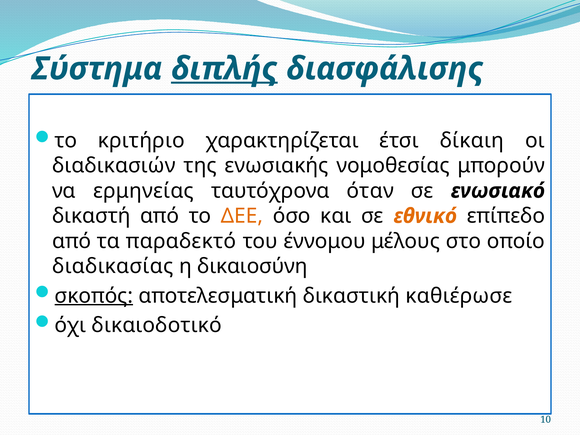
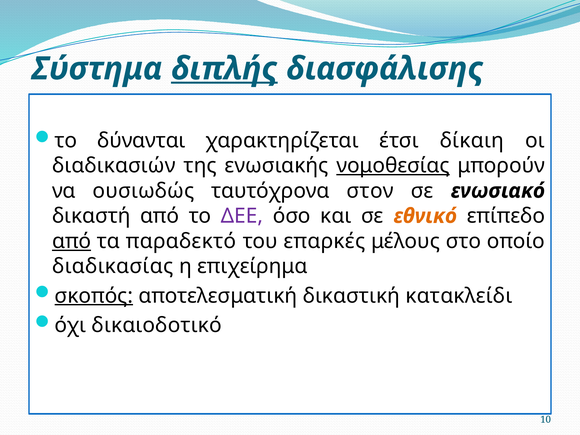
κριτήριο: κριτήριο -> δύνανται
νομοθεσίας underline: none -> present
ερμηνείας: ερμηνείας -> ουσιωδώς
όταν: όταν -> στον
ΔΕΕ colour: orange -> purple
από at (72, 241) underline: none -> present
έννομου: έννομου -> επαρκές
δικαιοσύνη: δικαιοσύνη -> επιχείρημα
καθιέρωσε: καθιέρωσε -> κατακλείδι
